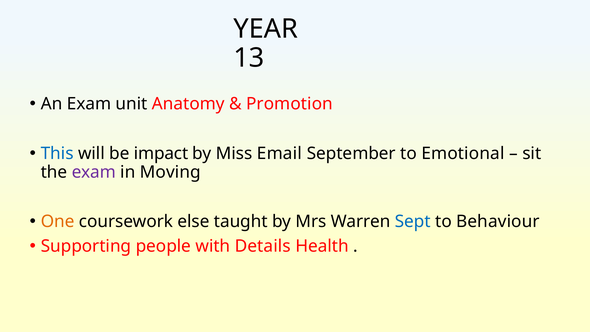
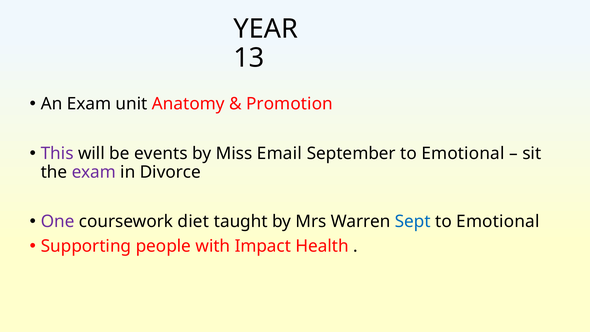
This colour: blue -> purple
impact: impact -> events
Moving: Moving -> Divorce
One colour: orange -> purple
else: else -> diet
Behaviour at (498, 221): Behaviour -> Emotional
Details: Details -> Impact
